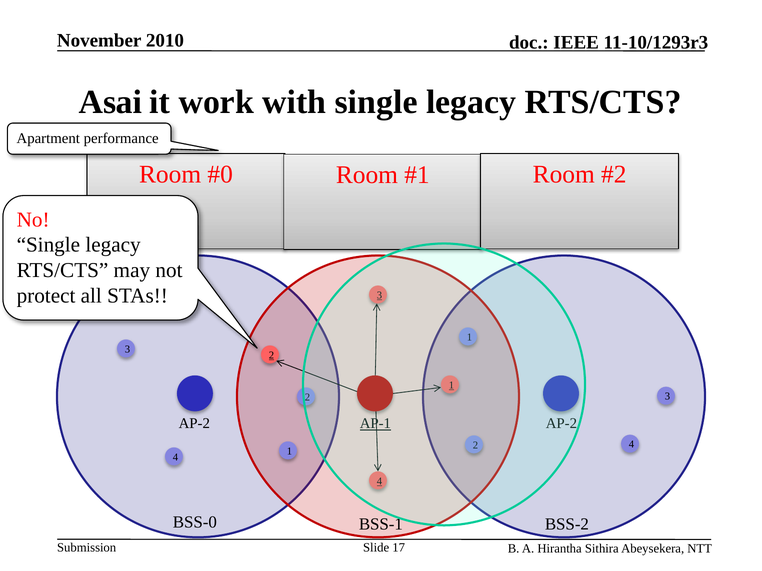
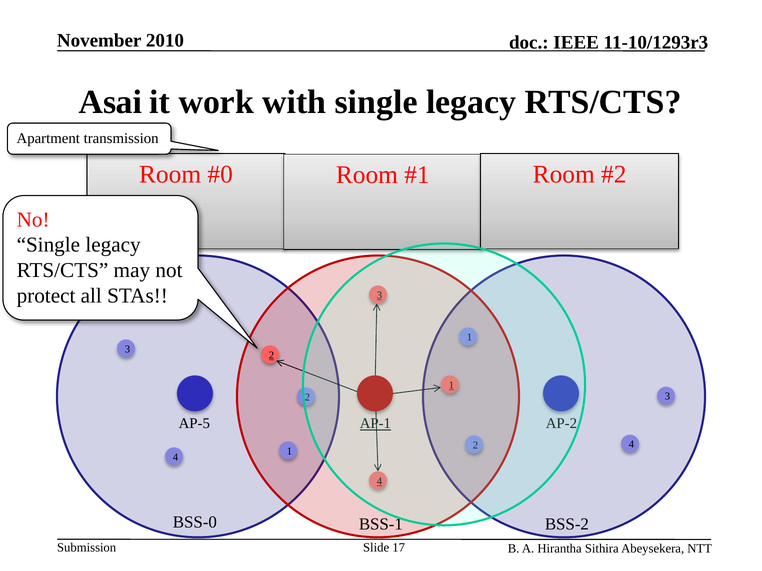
performance: performance -> transmission
AP-2 at (194, 424): AP-2 -> AP-5
